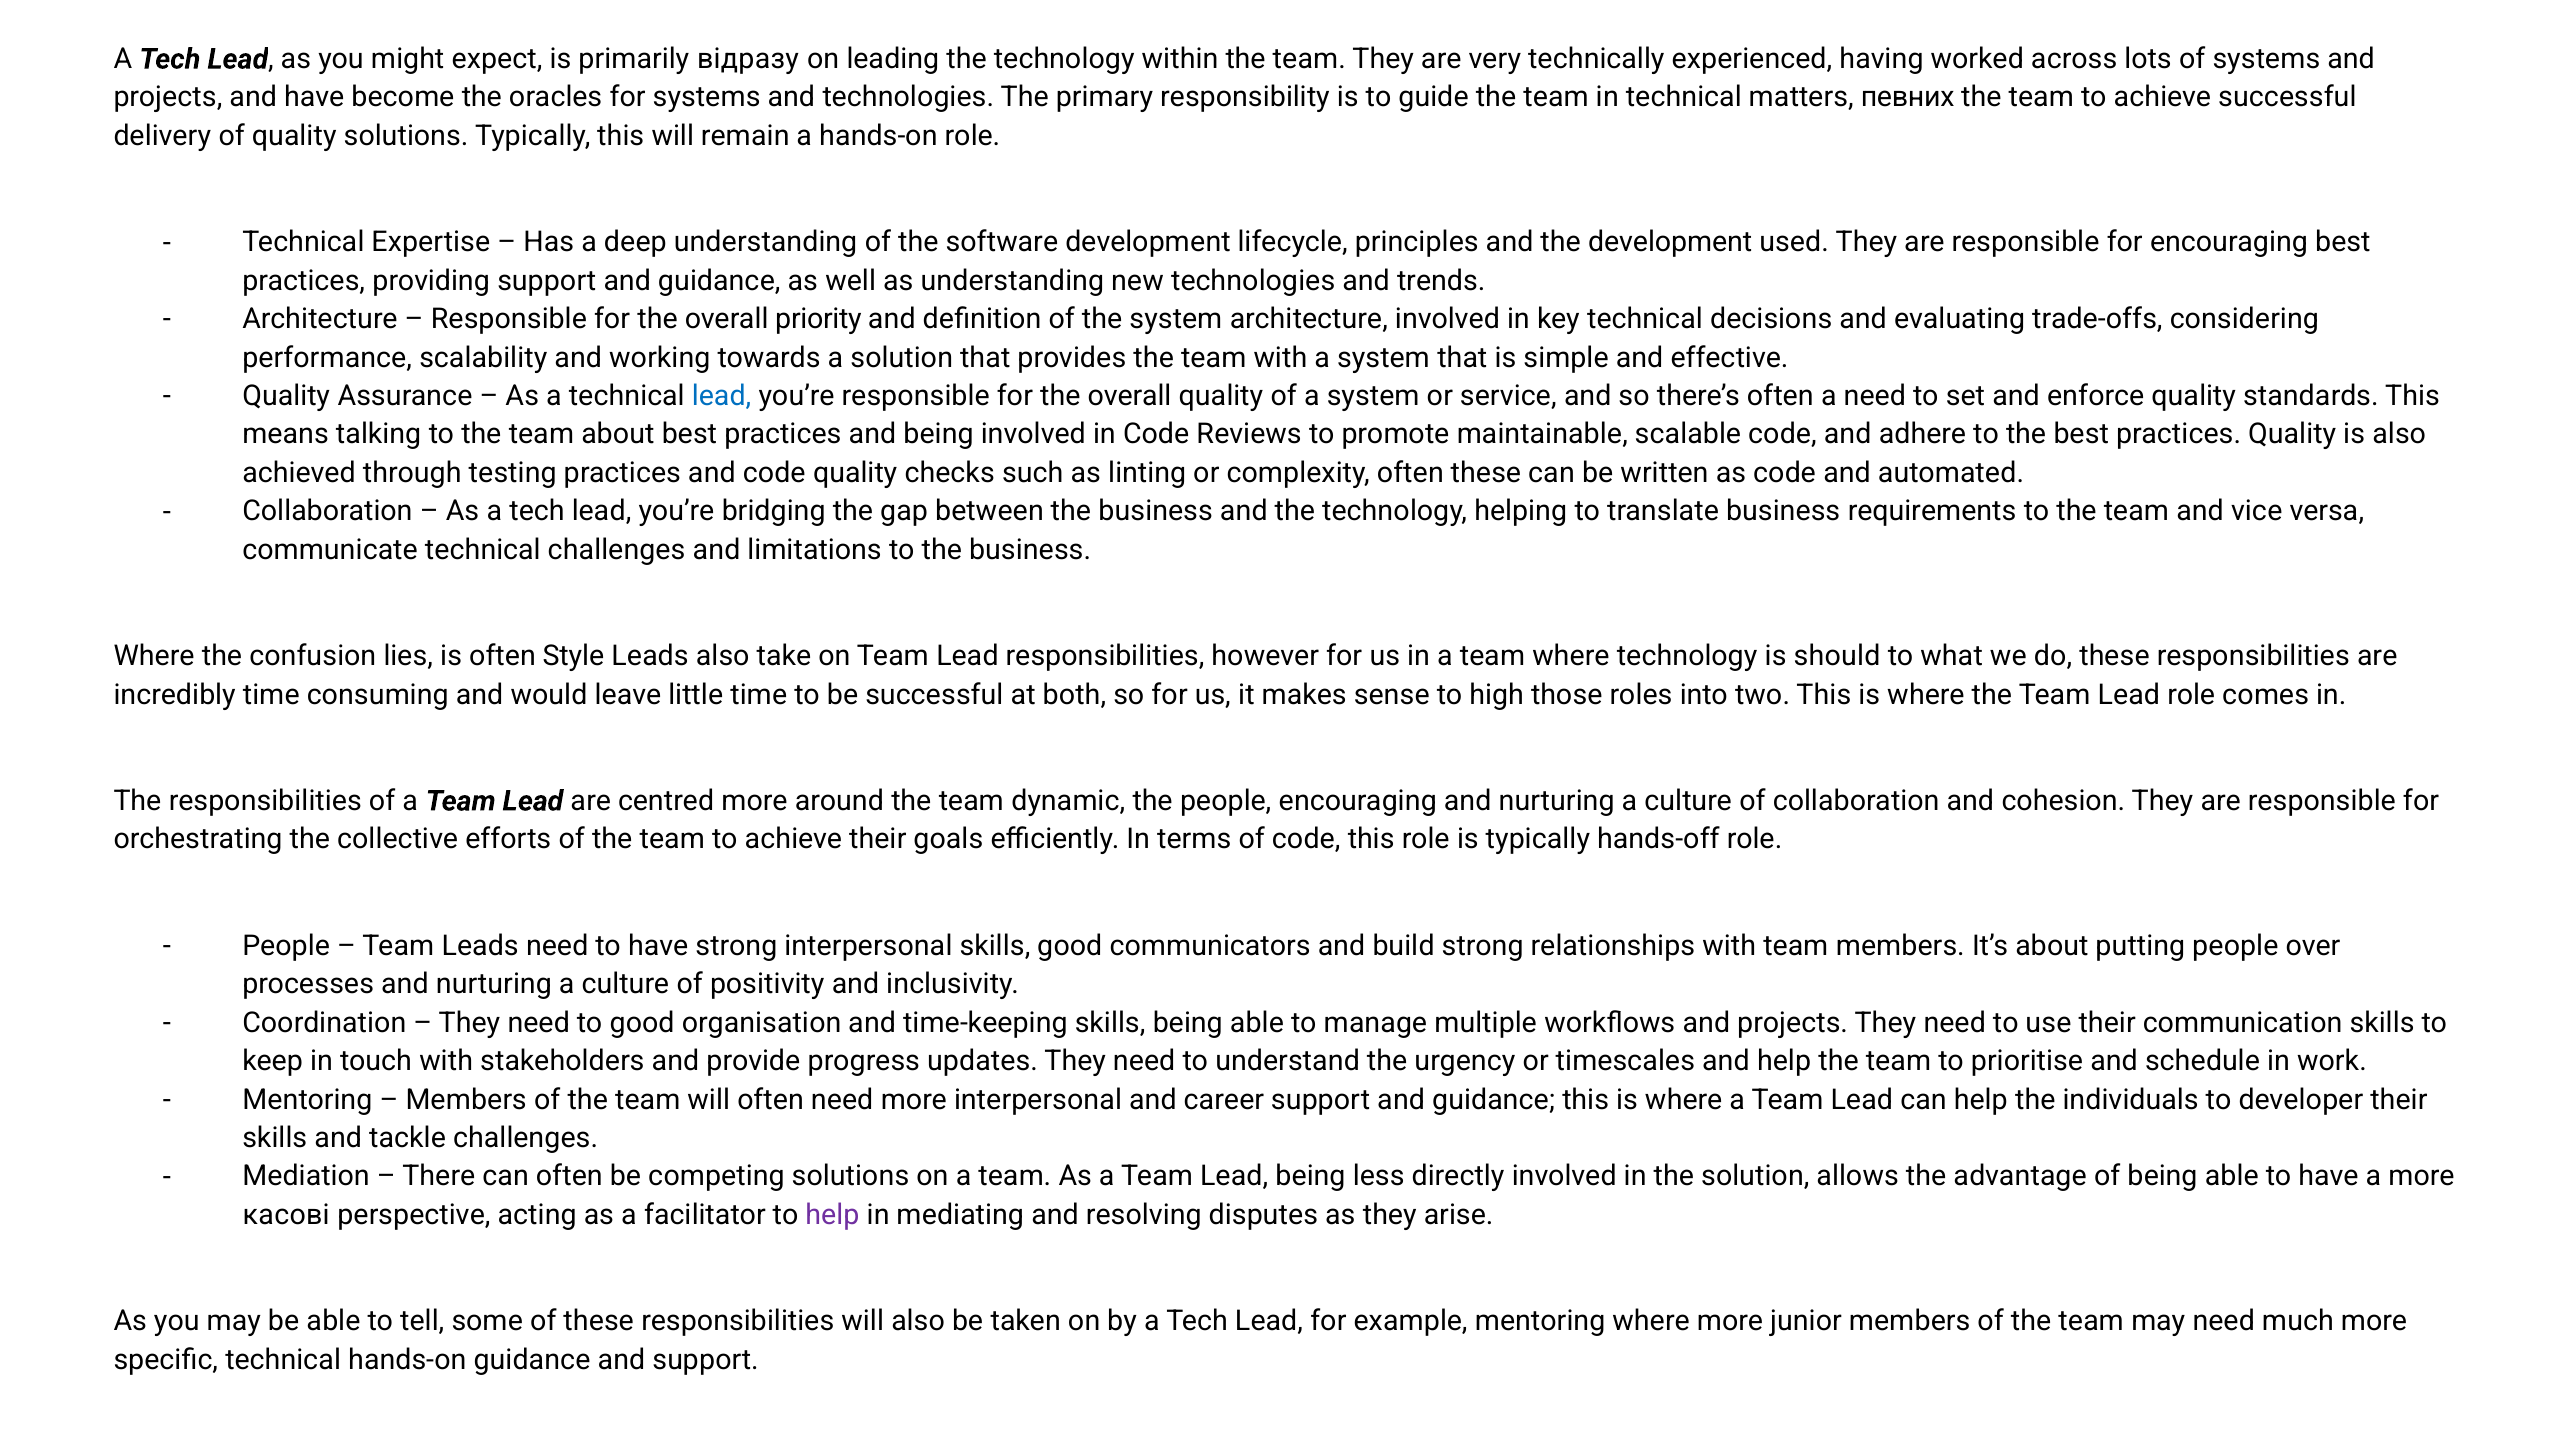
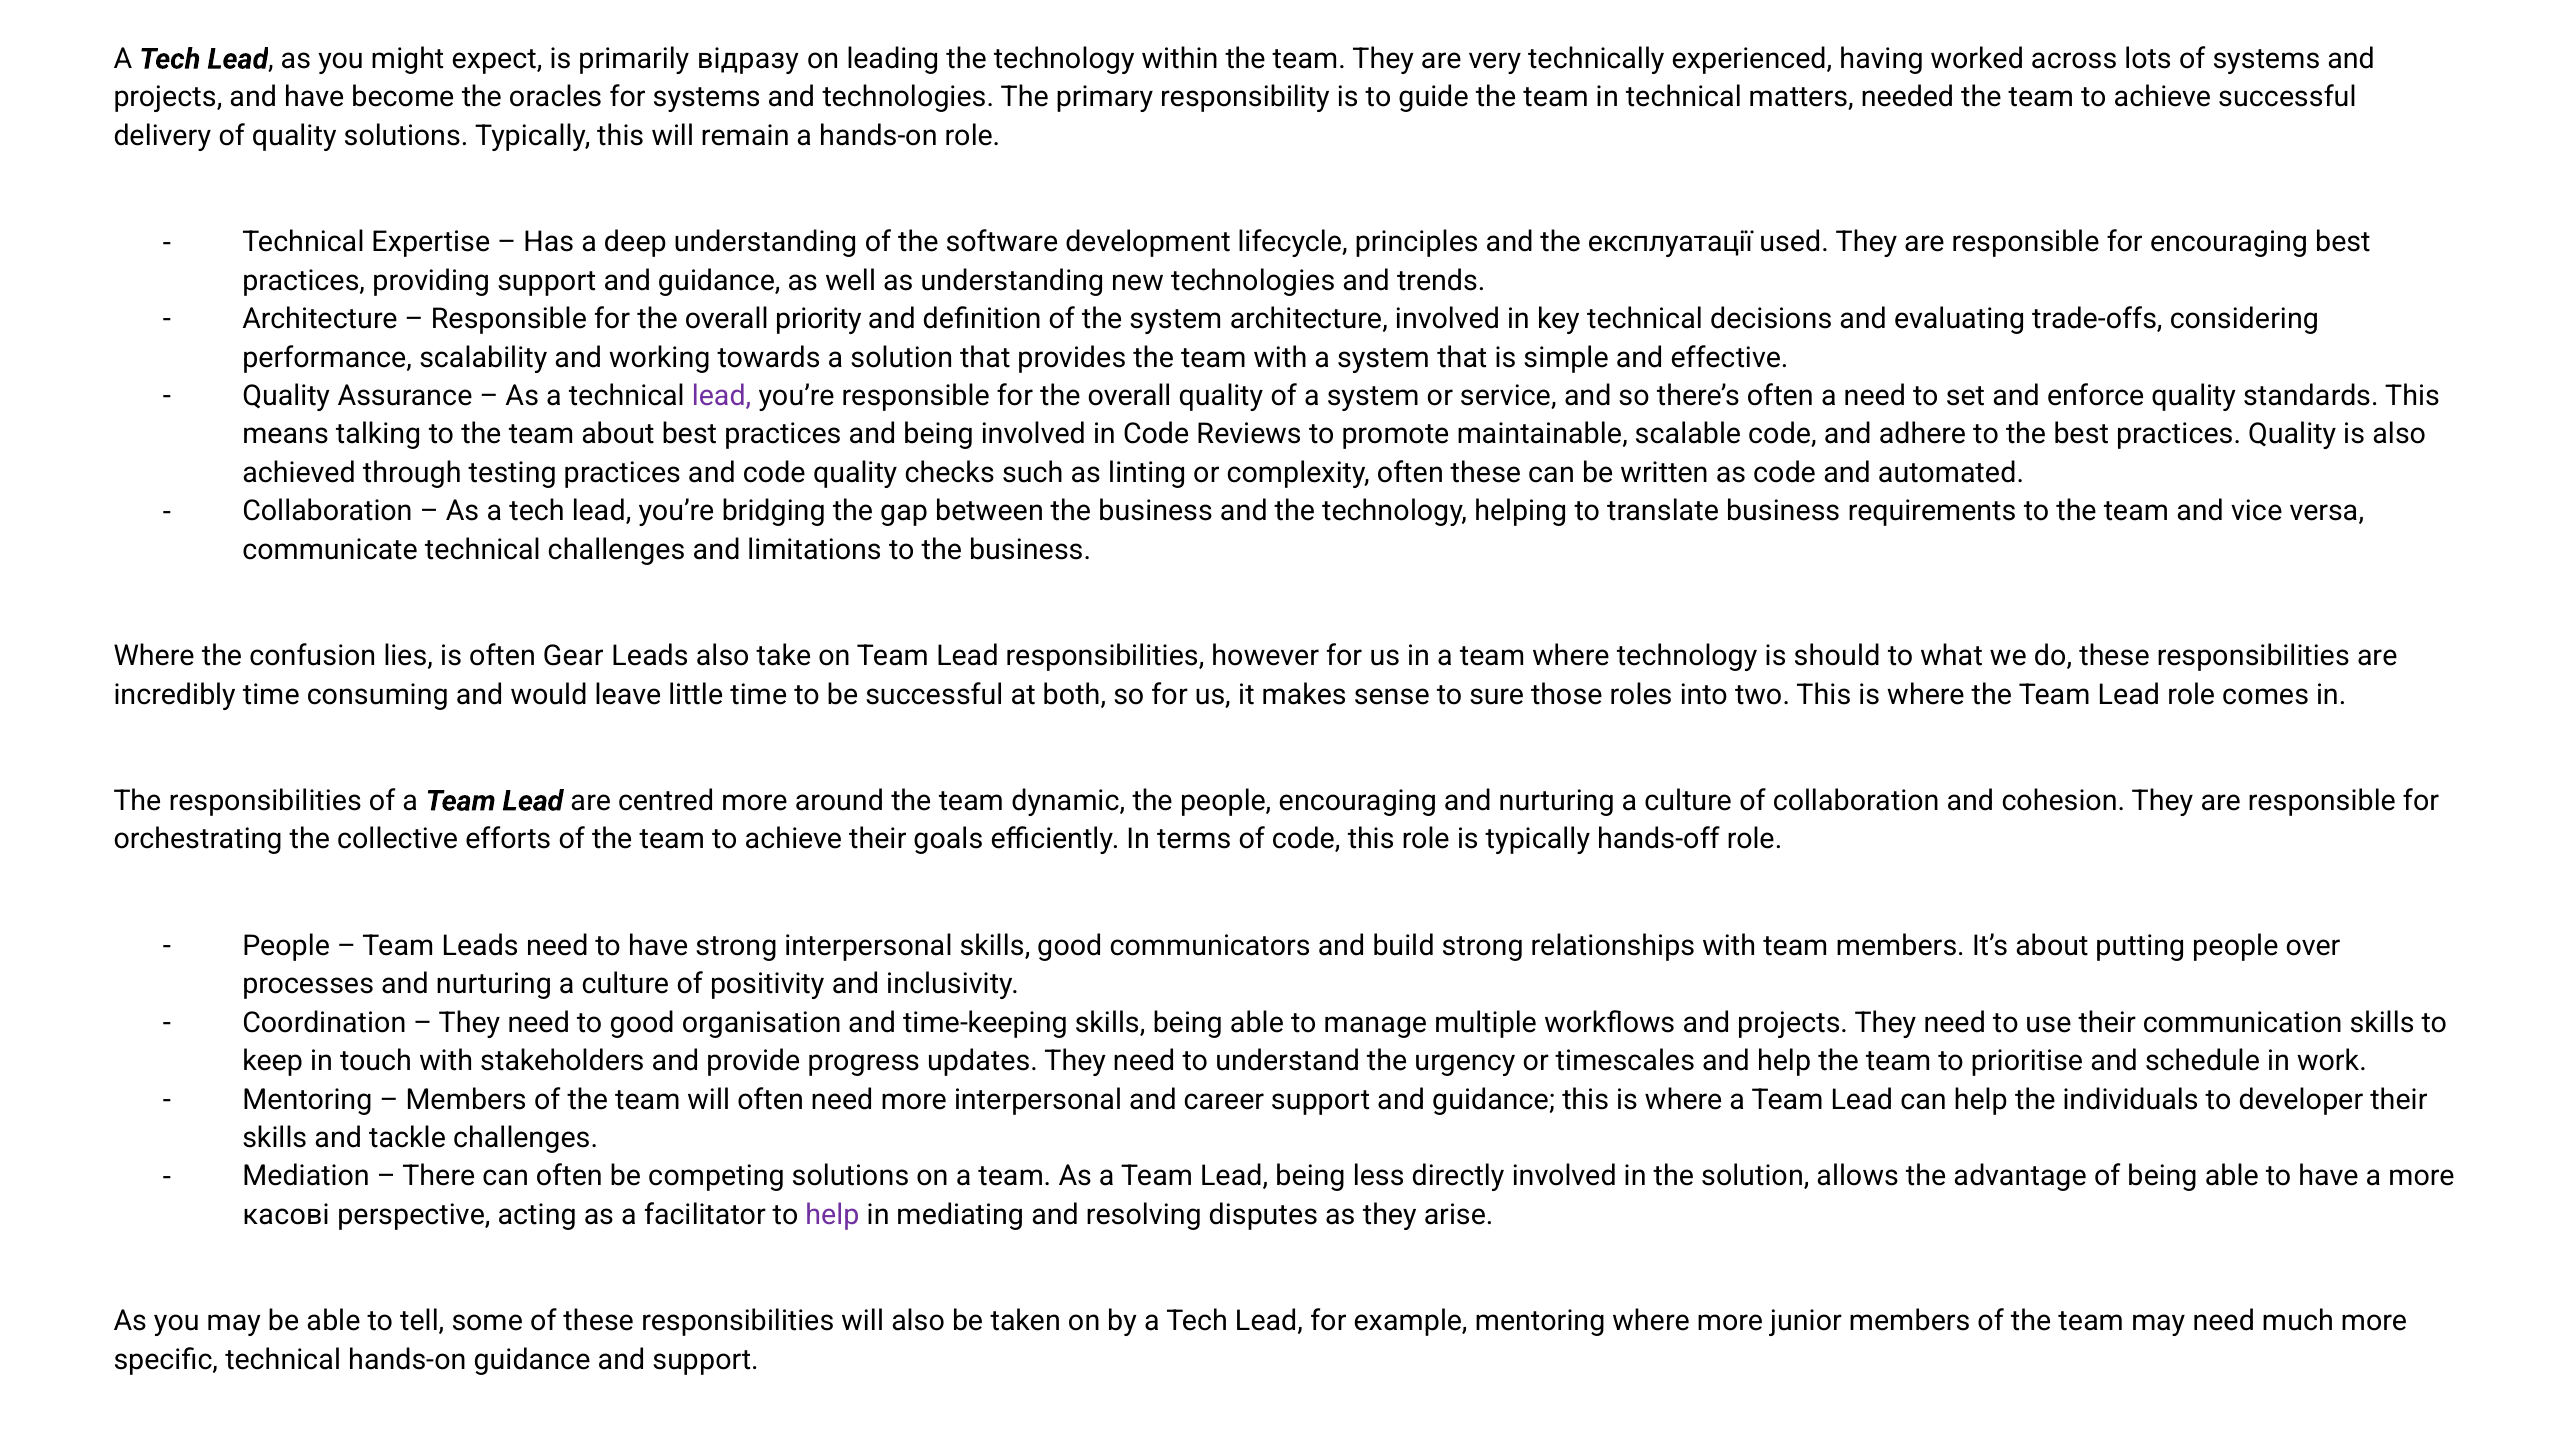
певних: певних -> needed
the development: development -> експлуатації
lead at (722, 396) colour: blue -> purple
Style: Style -> Gear
high: high -> sure
